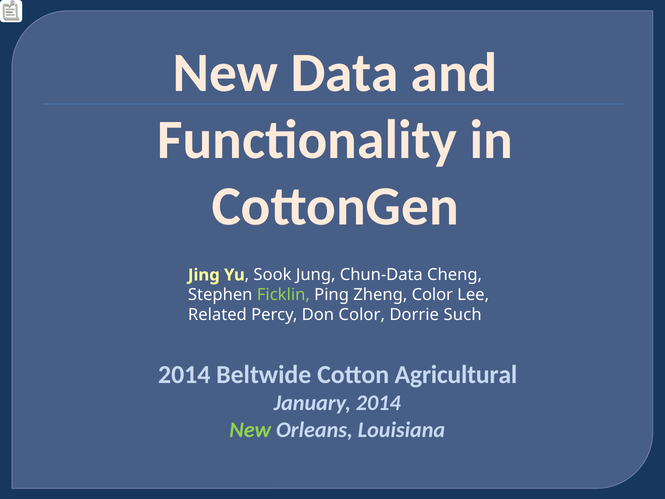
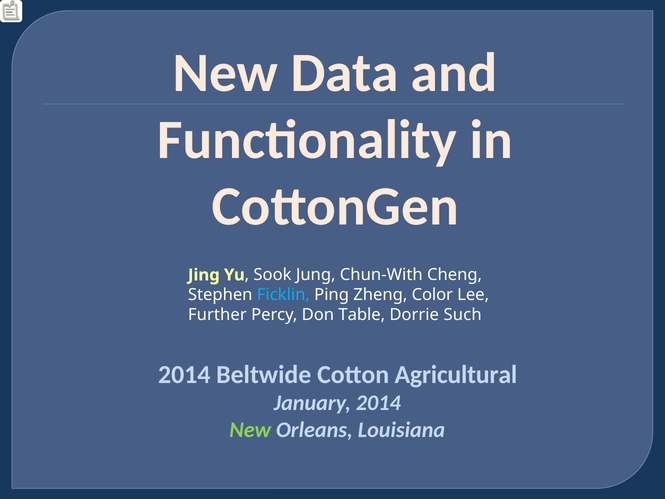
Chun-Data: Chun-Data -> Chun-With
Ficklin colour: light green -> light blue
Related: Related -> Further
Don Color: Color -> Table
